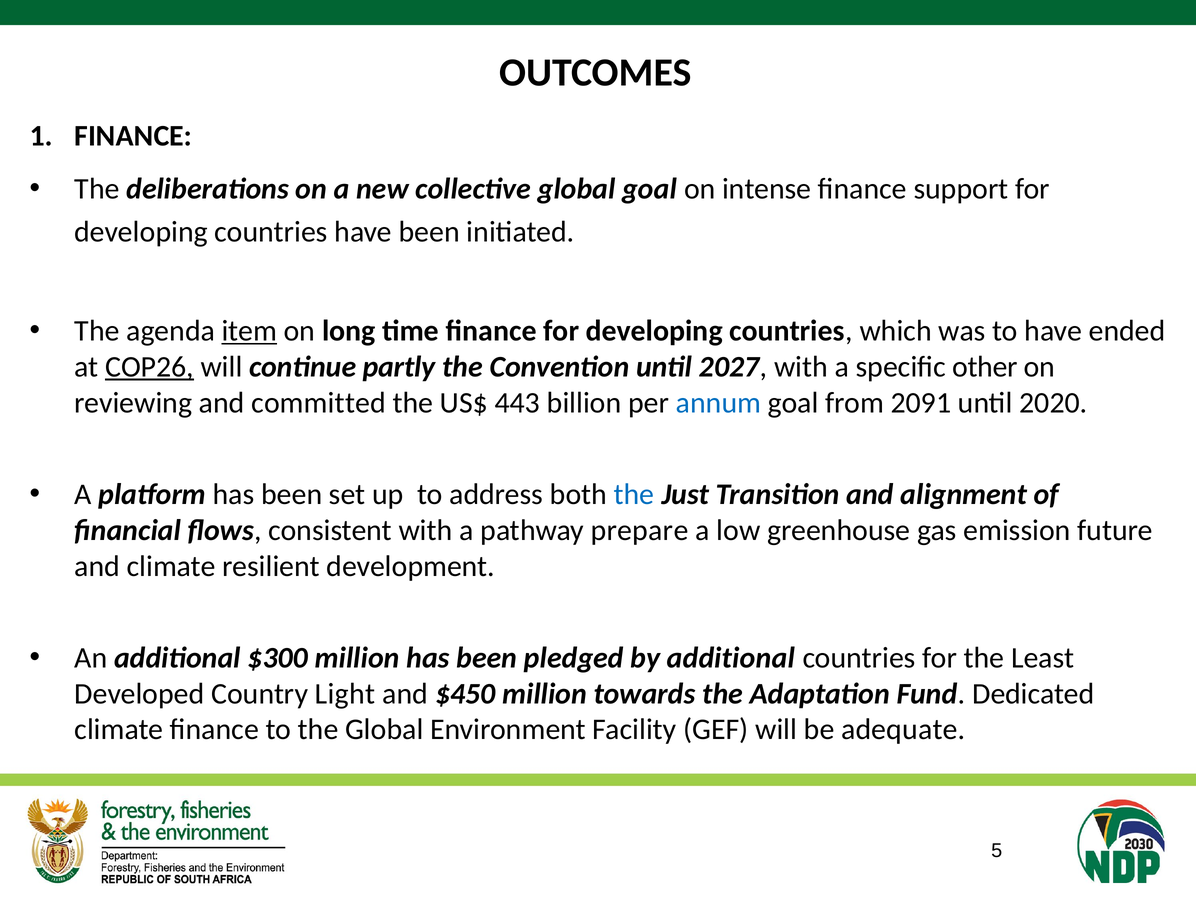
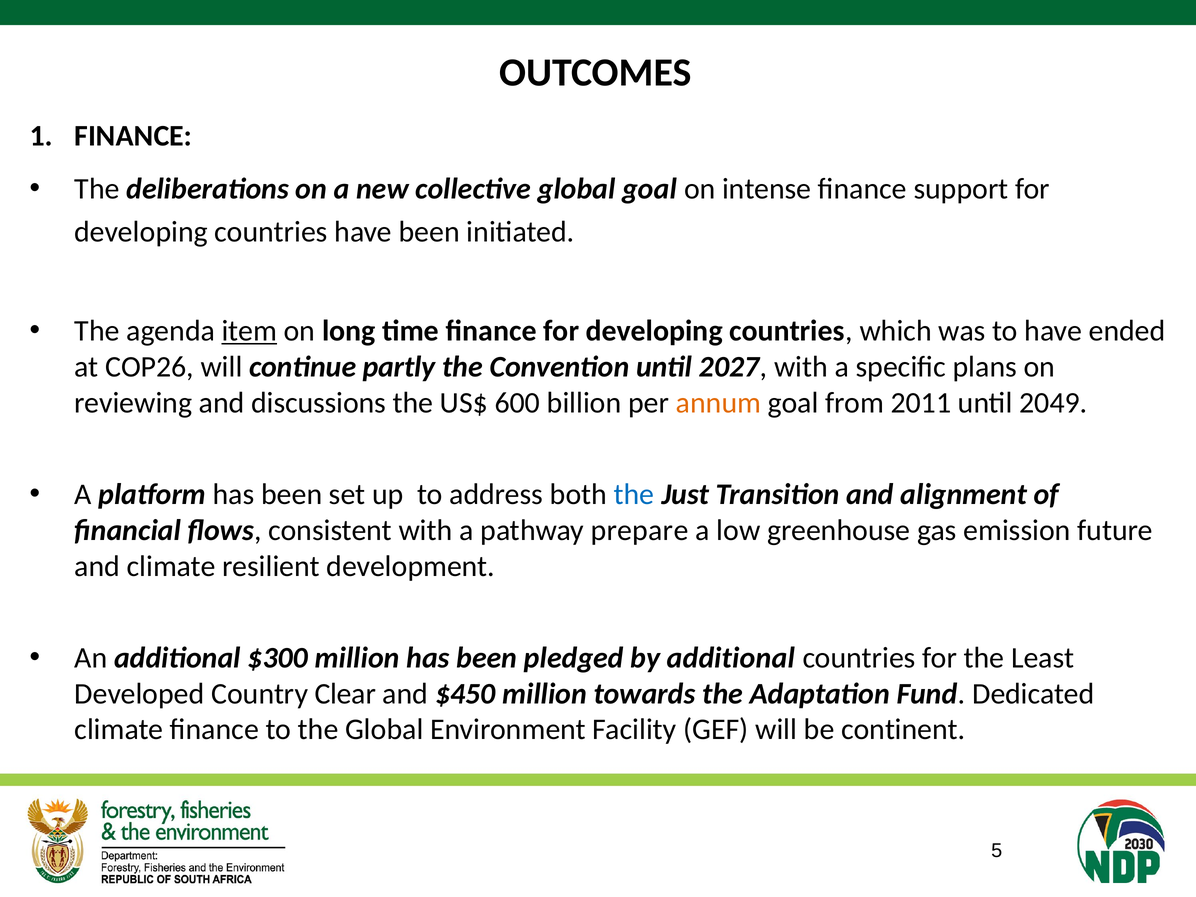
COP26 underline: present -> none
other: other -> plans
committed: committed -> discussions
443: 443 -> 600
annum colour: blue -> orange
2091: 2091 -> 2011
2020: 2020 -> 2049
Light: Light -> Clear
adequate: adequate -> continent
